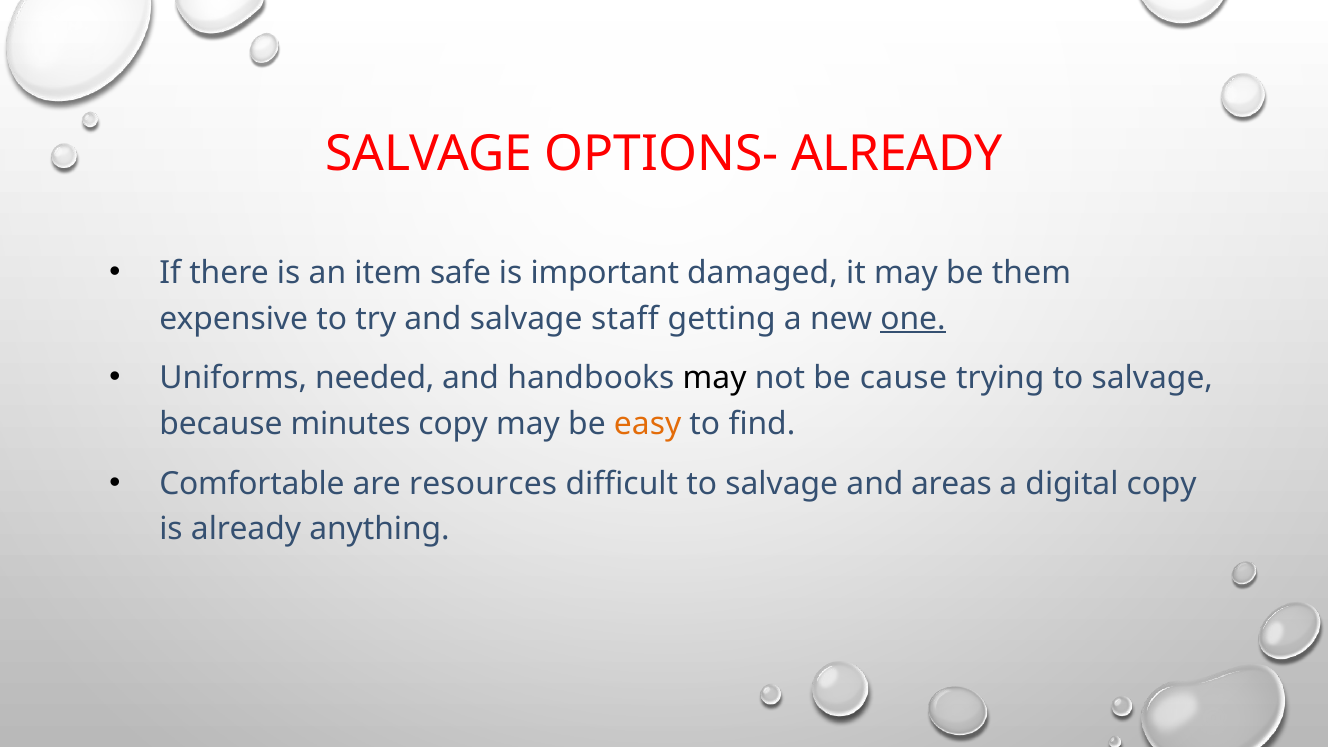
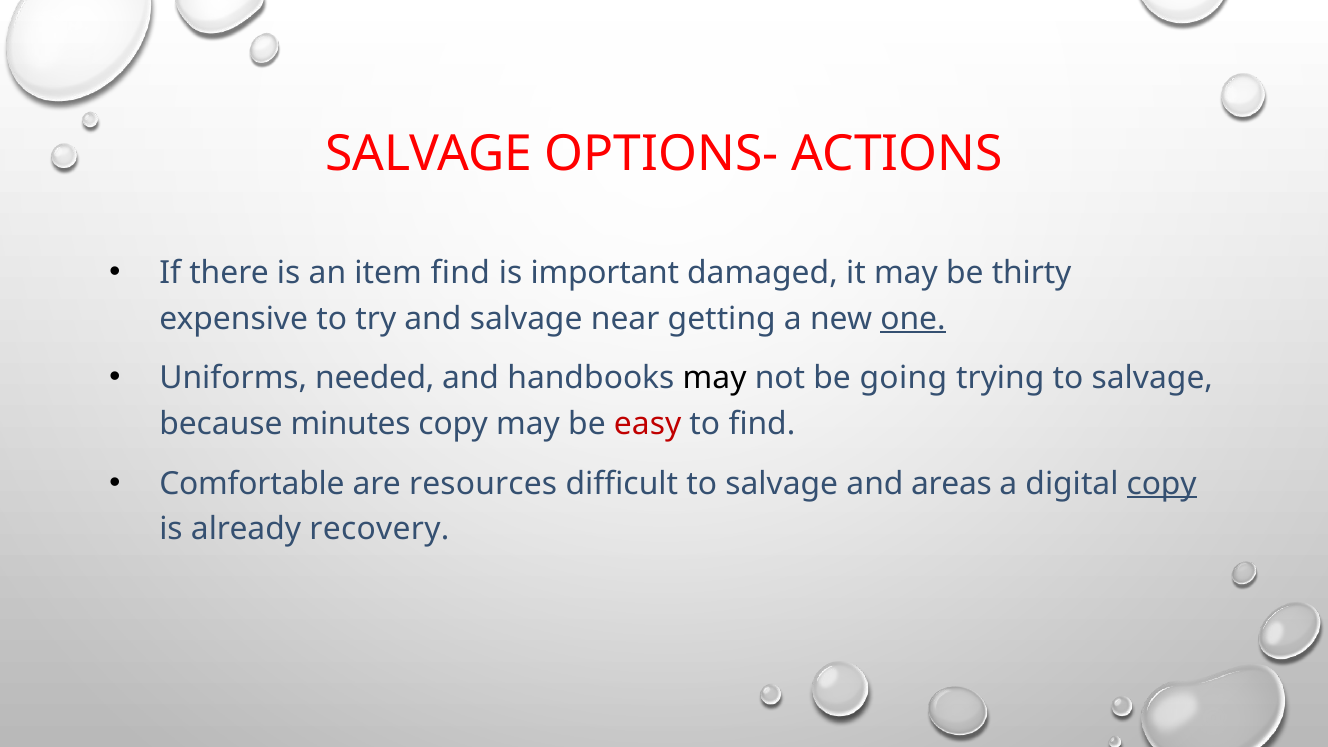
OPTIONS- ALREADY: ALREADY -> ACTIONS
item safe: safe -> find
them: them -> thirty
staff: staff -> near
cause: cause -> going
easy colour: orange -> red
copy at (1162, 484) underline: none -> present
anything: anything -> recovery
